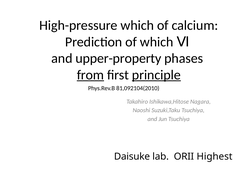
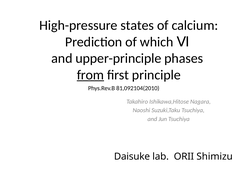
High-pressure which: which -> states
upper-property: upper-property -> upper-principle
principle underline: present -> none
Highest: Highest -> Shimizu
